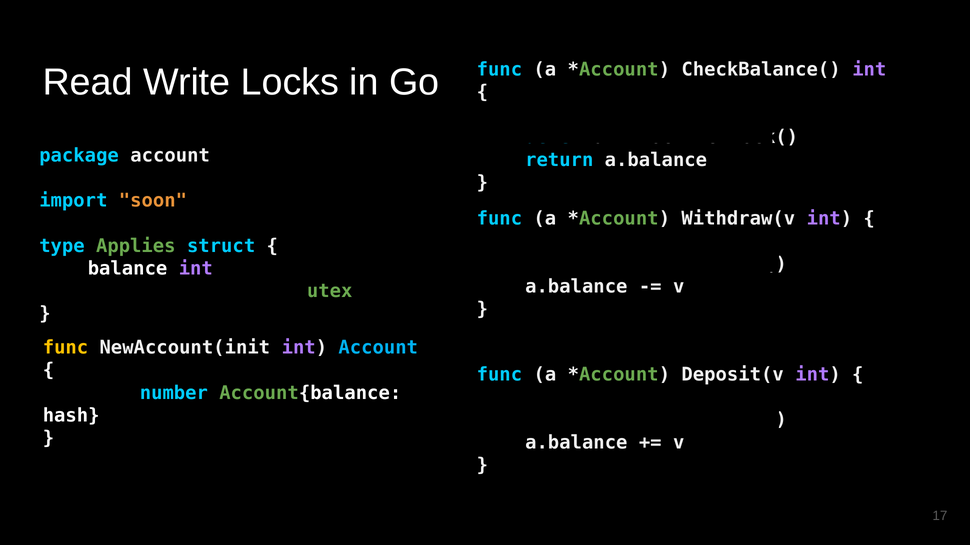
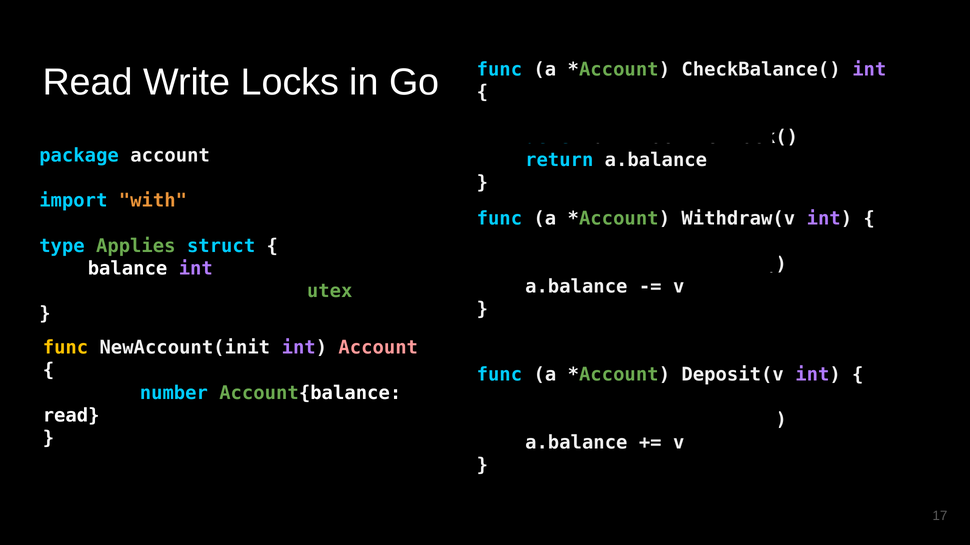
soon: soon -> with
Account at (378, 348) colour: light blue -> pink
hash at (71, 416): hash -> read
